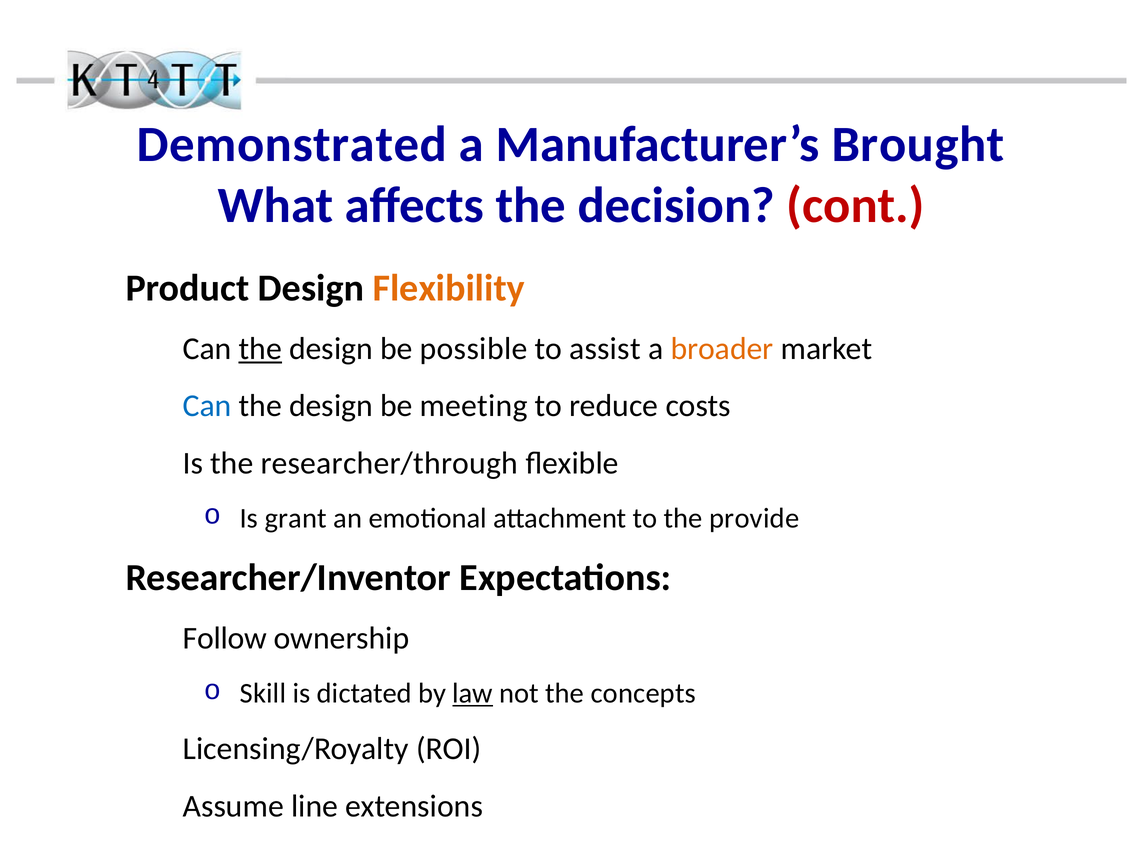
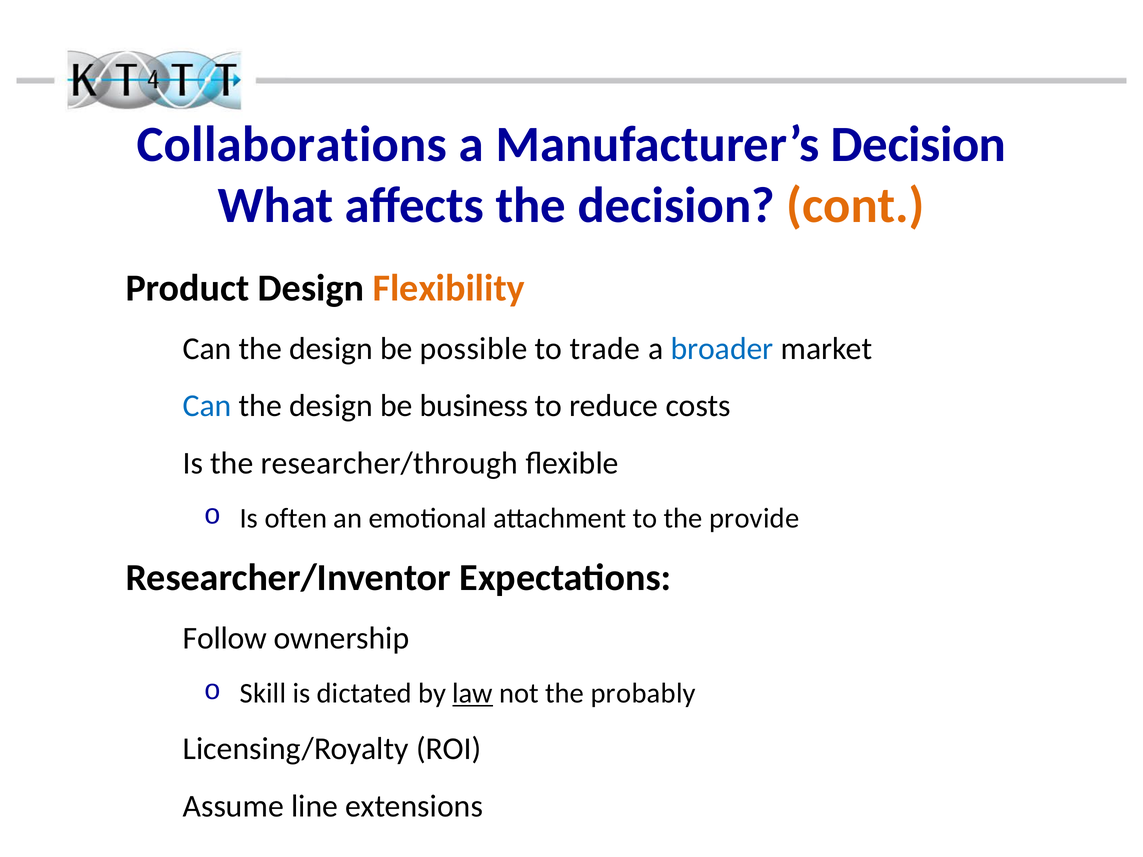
Demonstrated: Demonstrated -> Collaborations
Manufacturer’s Brought: Brought -> Decision
cont colour: red -> orange
the at (260, 349) underline: present -> none
assist: assist -> trade
broader colour: orange -> blue
meeting: meeting -> business
grant: grant -> often
concepts: concepts -> probably
